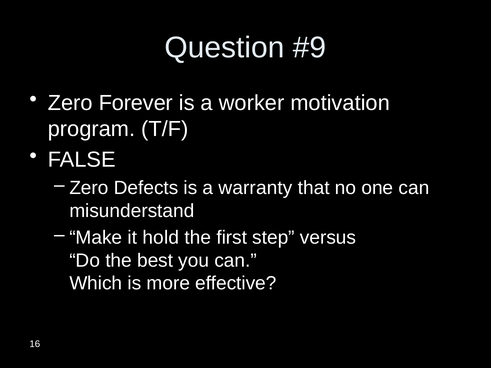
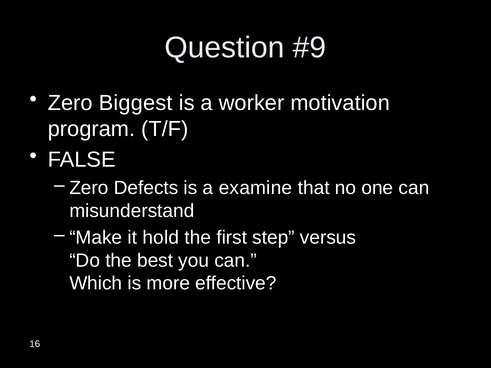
Forever: Forever -> Biggest
warranty: warranty -> examine
